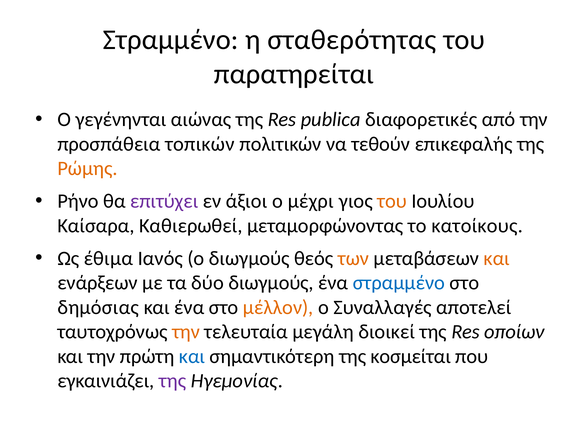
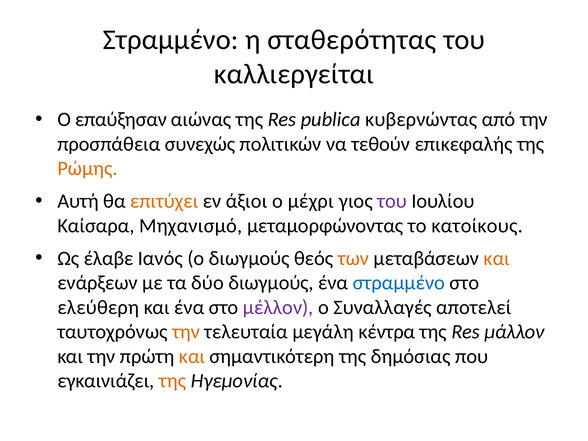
παρατηρείται: παρατηρείται -> καλλιεργείται
γεγένηνται: γεγένηνται -> επαύξησαν
διαφορετικές: διαφορετικές -> κυβερνώντας
τοπικών: τοπικών -> συνεχώς
Ρήνο: Ρήνο -> Αυτή
επιτύχει colour: purple -> orange
του at (392, 201) colour: orange -> purple
Καθιερωθεί: Καθιερωθεί -> Μηχανισμό
έθιμα: έθιμα -> έλαβε
δημόσιας: δημόσιας -> ελεύθερη
μέλλον colour: orange -> purple
διοικεί: διοικεί -> κέντρα
οποίων: οποίων -> μάλλον
και at (192, 356) colour: blue -> orange
κοσμείται: κοσμείται -> δημόσιας
της at (173, 381) colour: purple -> orange
